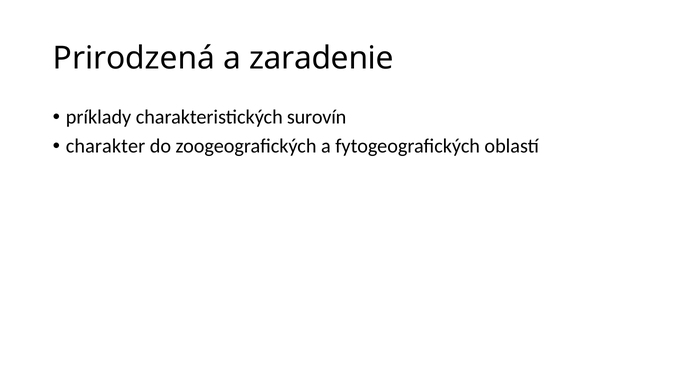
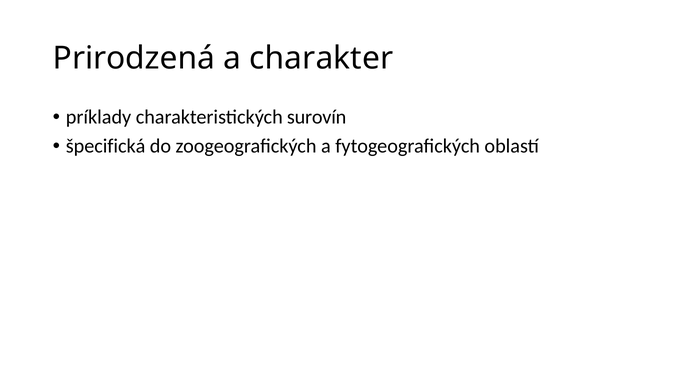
zaradenie: zaradenie -> charakter
charakter: charakter -> špecifická
